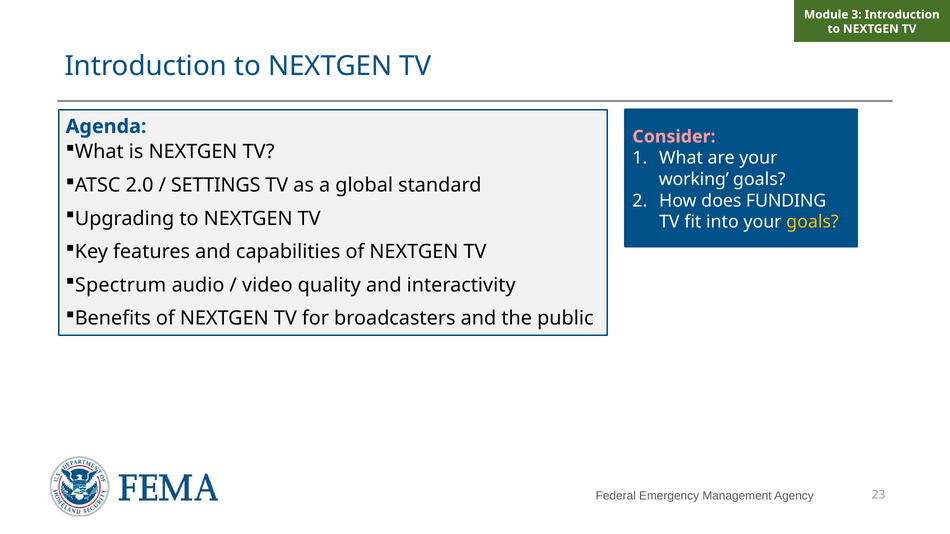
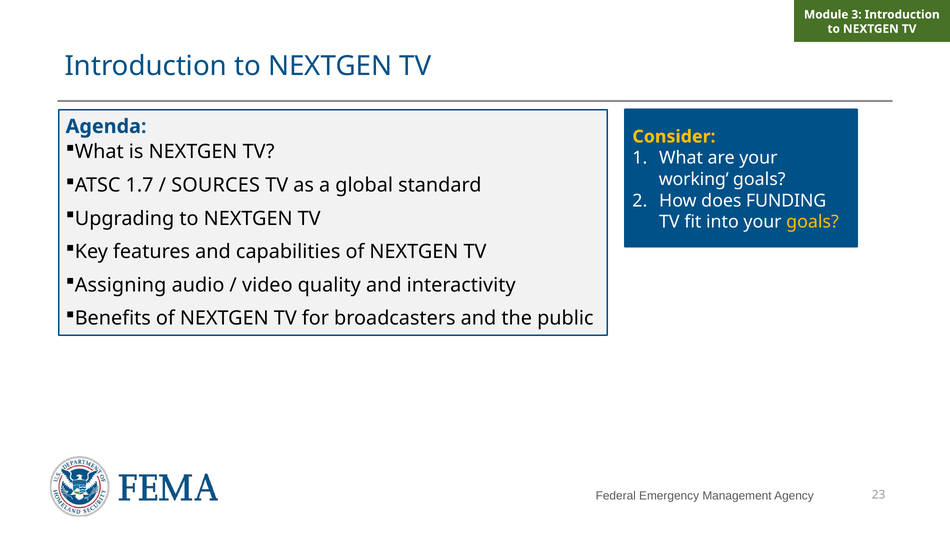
Consider colour: pink -> yellow
2.0: 2.0 -> 1.7
SETTINGS: SETTINGS -> SOURCES
Spectrum: Spectrum -> Assigning
